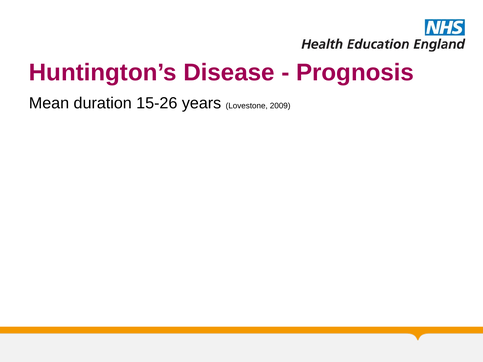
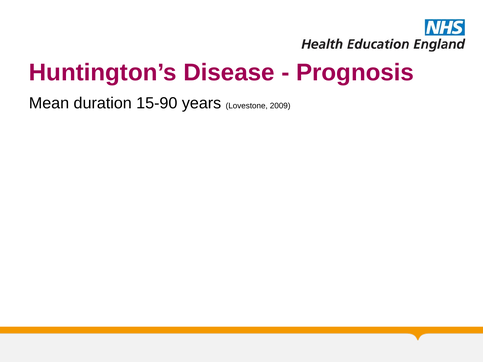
15-26: 15-26 -> 15-90
